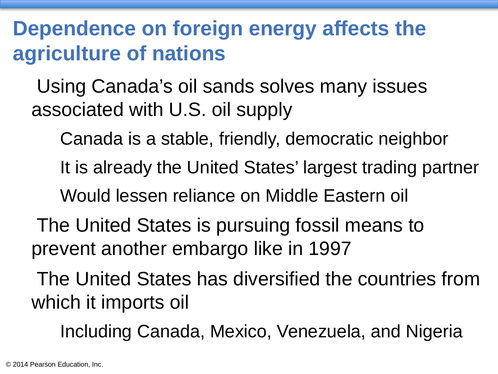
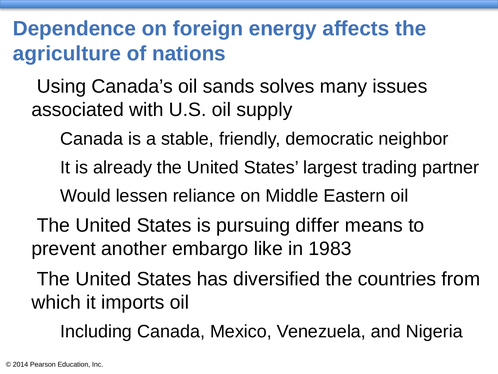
fossil: fossil -> differ
1997: 1997 -> 1983
